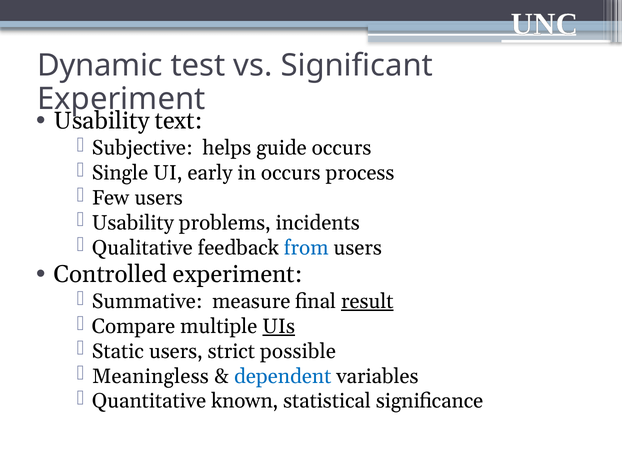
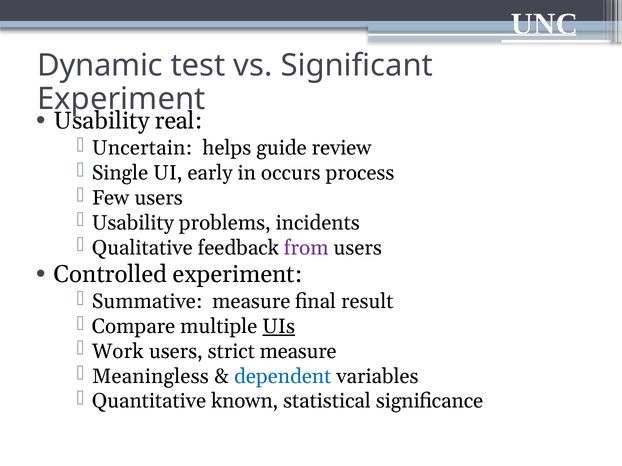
text: text -> real
Subjective: Subjective -> Uncertain
guide occurs: occurs -> review
from colour: blue -> purple
result underline: present -> none
Static: Static -> Work
strict possible: possible -> measure
